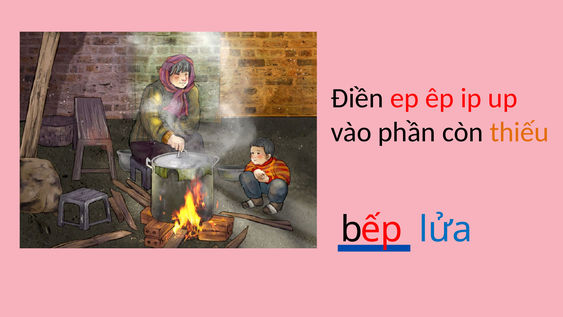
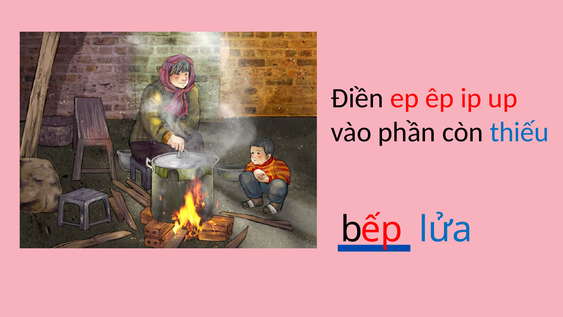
thiếu colour: orange -> blue
